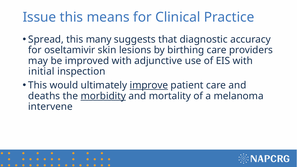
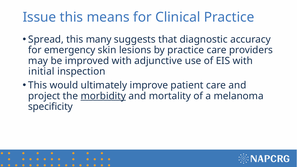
oseltamivir: oseltamivir -> emergency
by birthing: birthing -> practice
improve underline: present -> none
deaths: deaths -> project
intervene: intervene -> specificity
